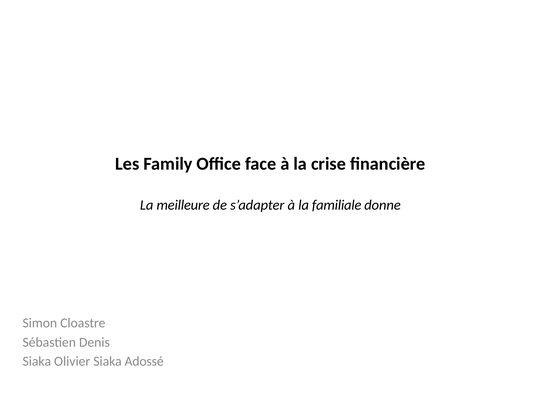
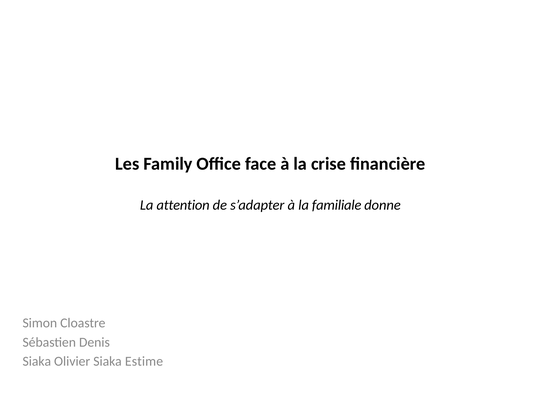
meilleure: meilleure -> attention
Adossé: Adossé -> Estime
